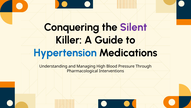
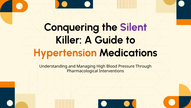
Hypertension colour: blue -> orange
